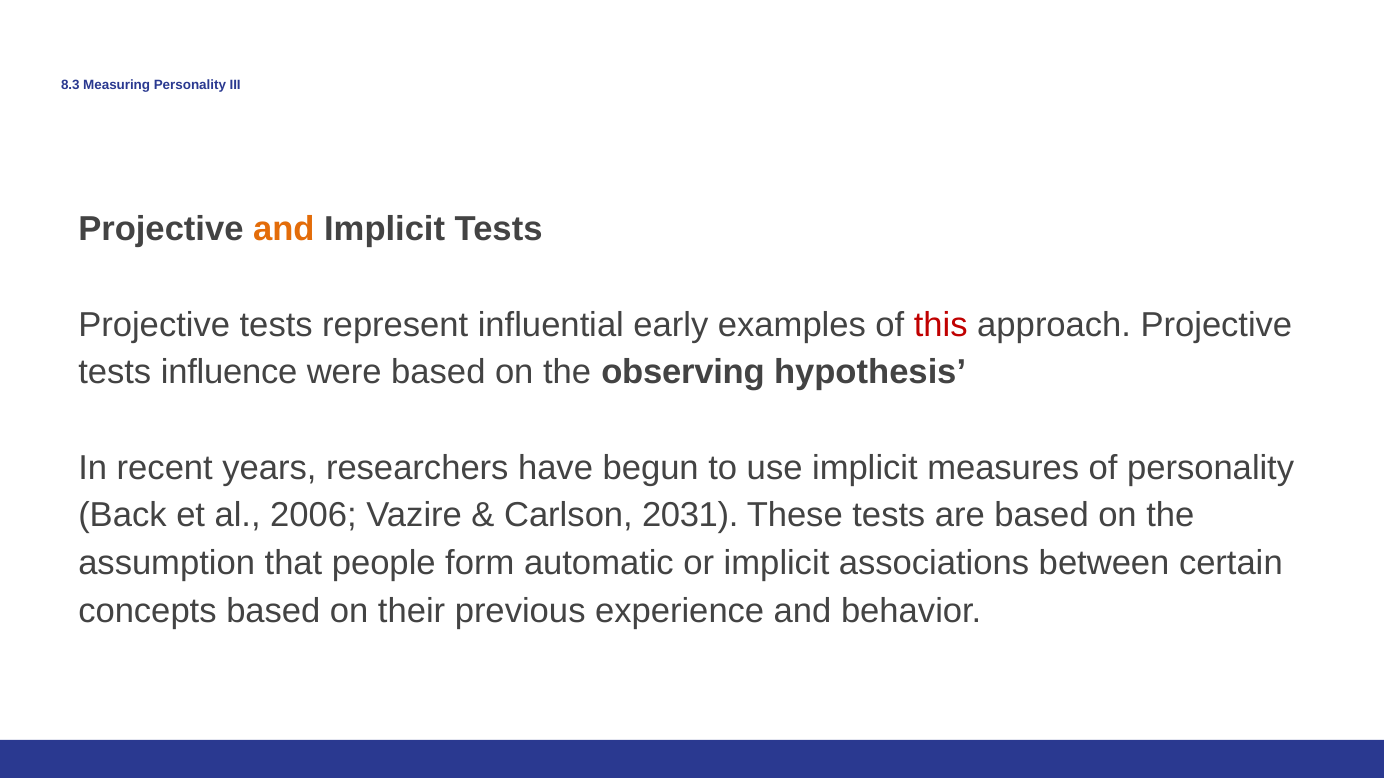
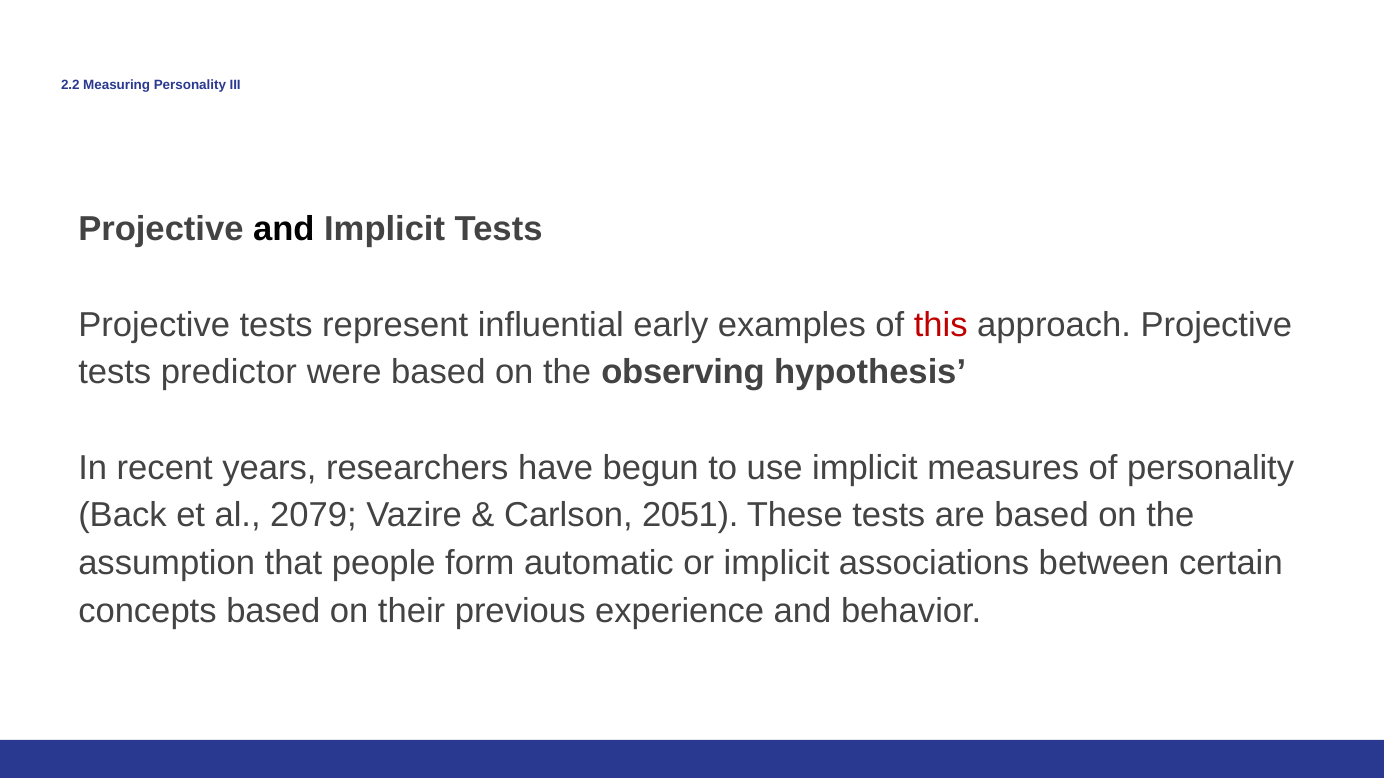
8.3: 8.3 -> 2.2
and at (284, 229) colour: orange -> black
influence: influence -> predictor
2006: 2006 -> 2079
2031: 2031 -> 2051
